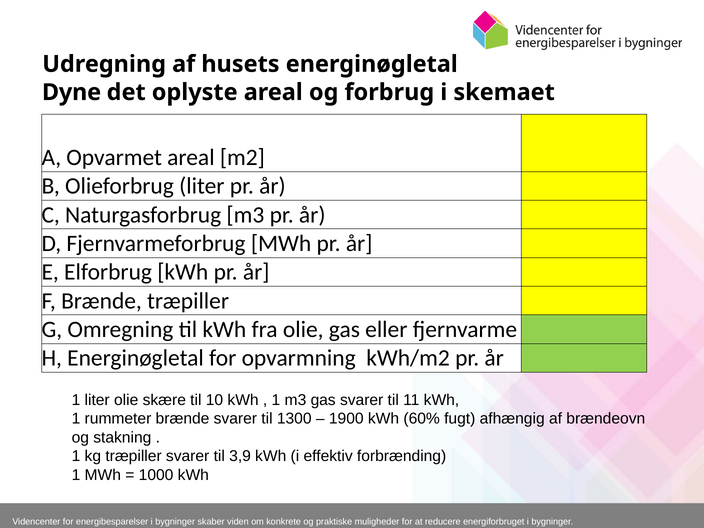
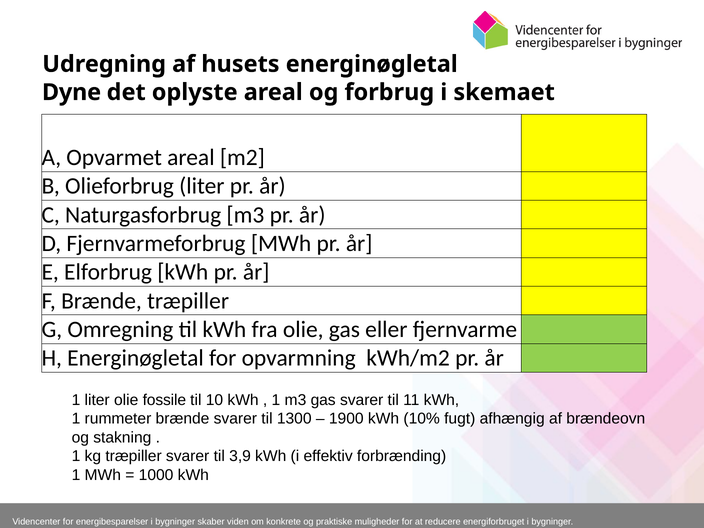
skære: skære -> fossile
60%: 60% -> 10%
